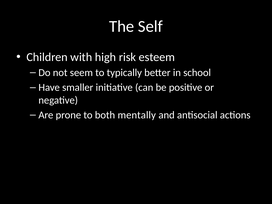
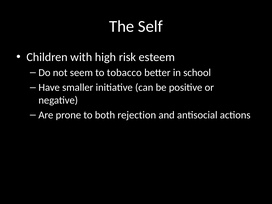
typically: typically -> tobacco
mentally: mentally -> rejection
